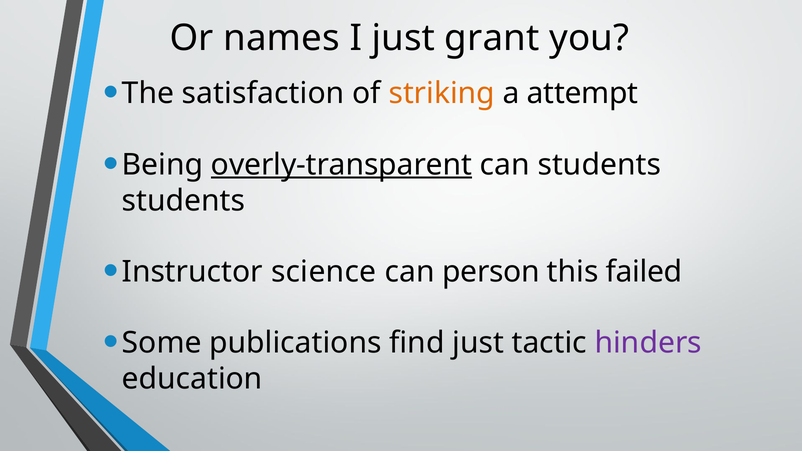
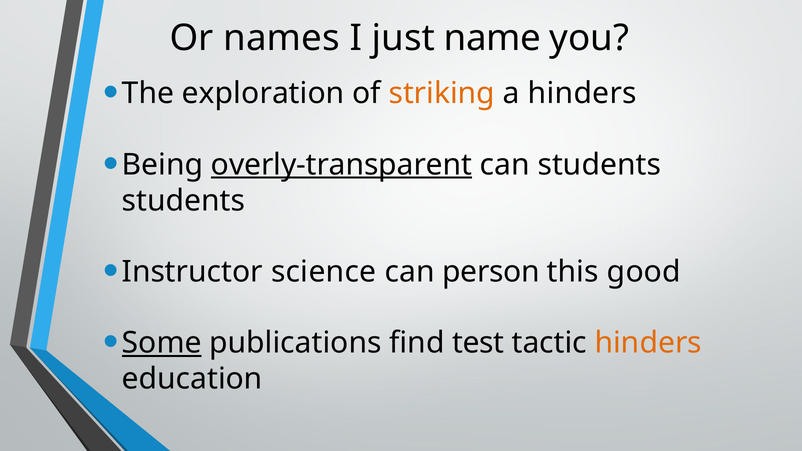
grant: grant -> name
satisfaction: satisfaction -> exploration
a attempt: attempt -> hinders
failed: failed -> good
Some underline: none -> present
find just: just -> test
hinders at (648, 343) colour: purple -> orange
